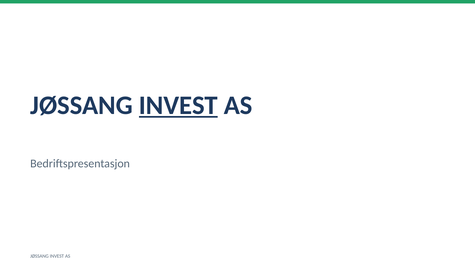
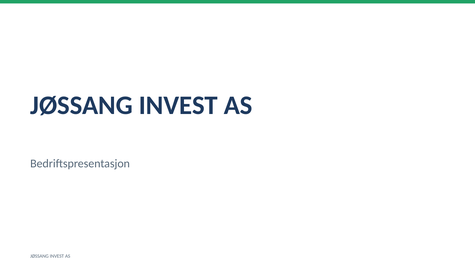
INVEST at (178, 105) underline: present -> none
